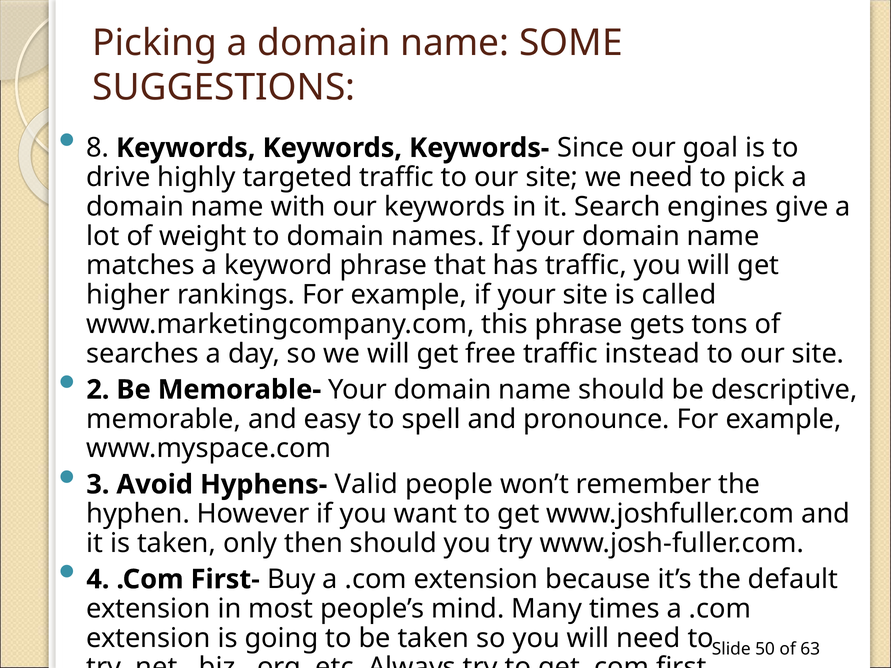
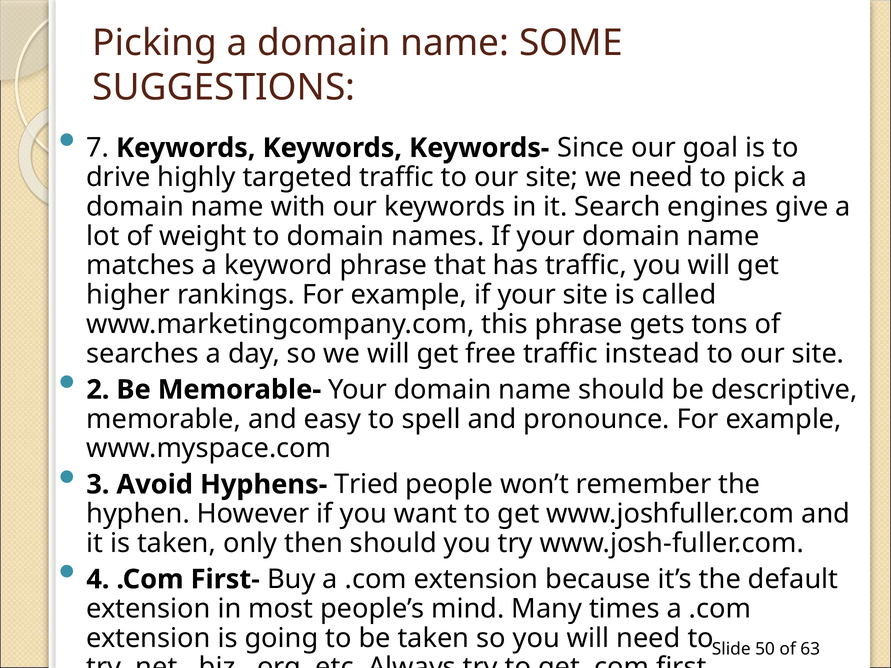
8: 8 -> 7
Valid: Valid -> Tried
